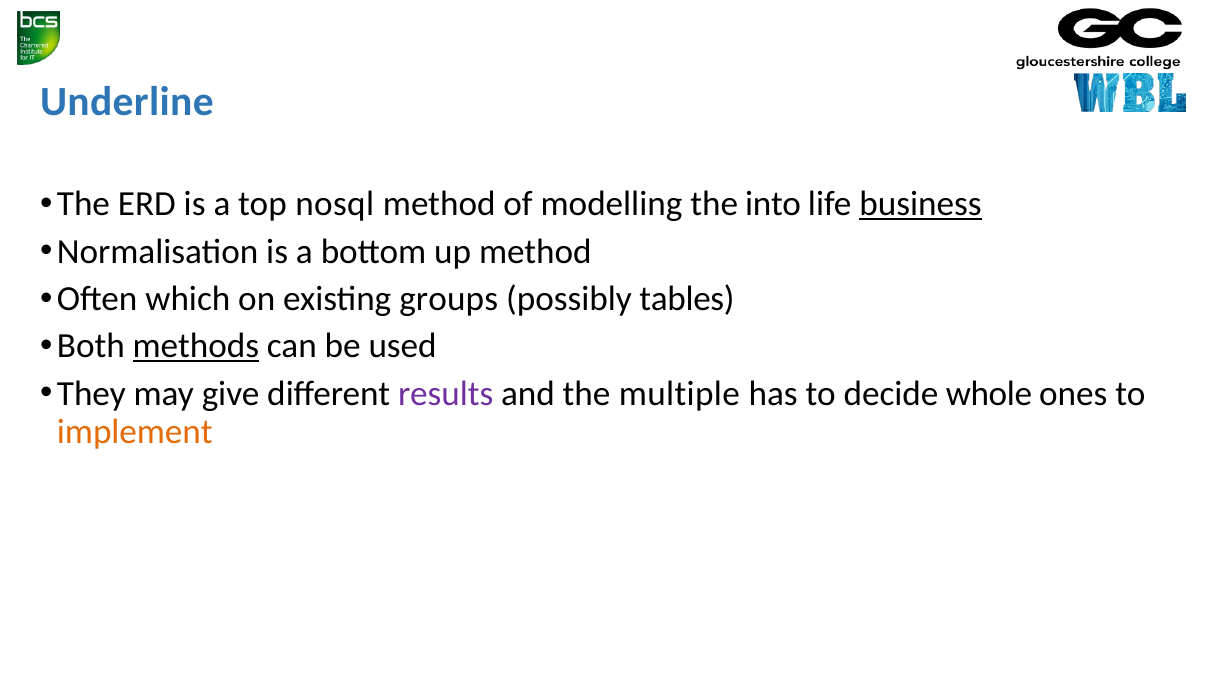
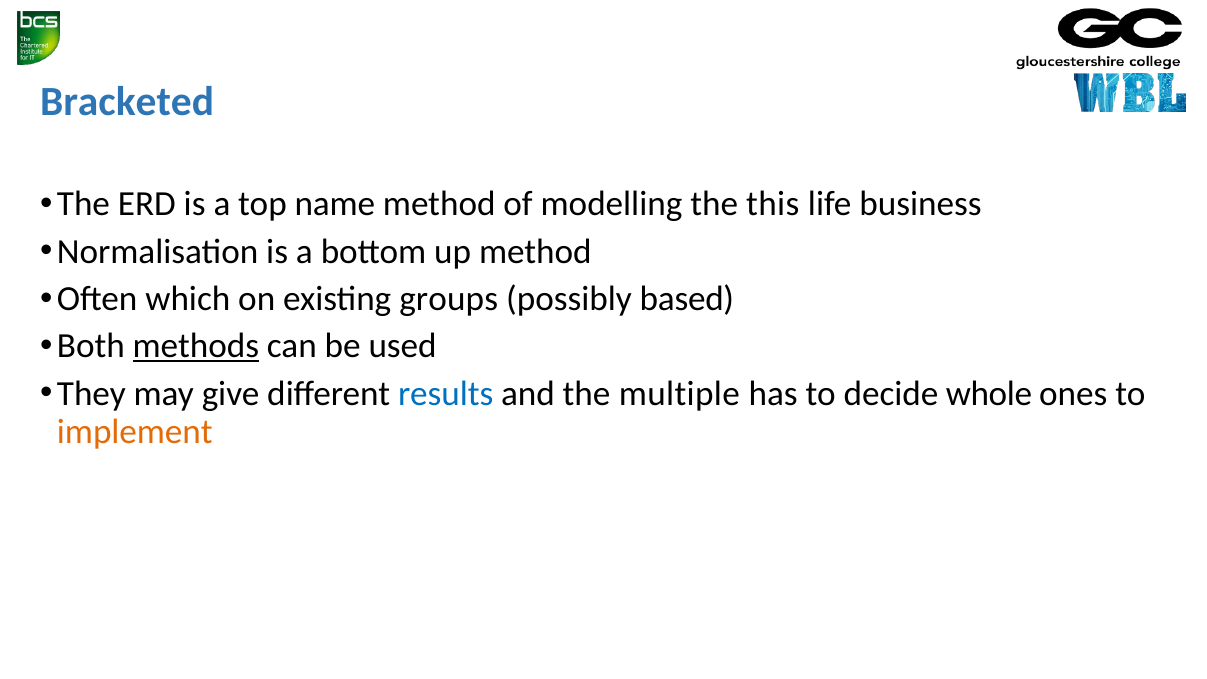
Underline: Underline -> Bracketed
nosql: nosql -> name
into: into -> this
business underline: present -> none
tables: tables -> based
results colour: purple -> blue
